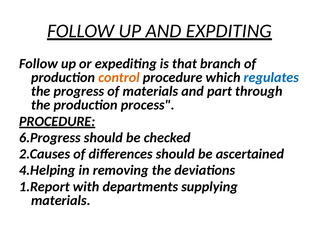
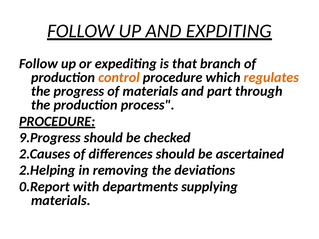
regulates colour: blue -> orange
6.Progress: 6.Progress -> 9.Progress
4.Helping: 4.Helping -> 2.Helping
1.Report: 1.Report -> 0.Report
